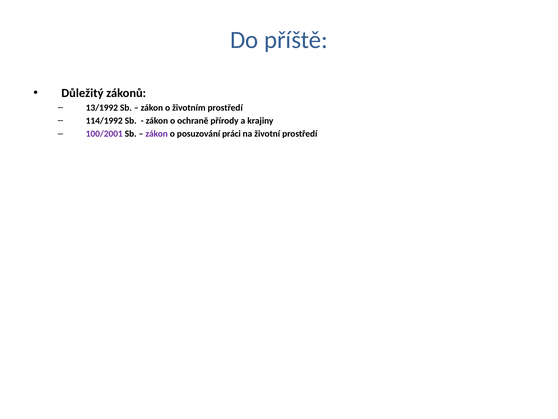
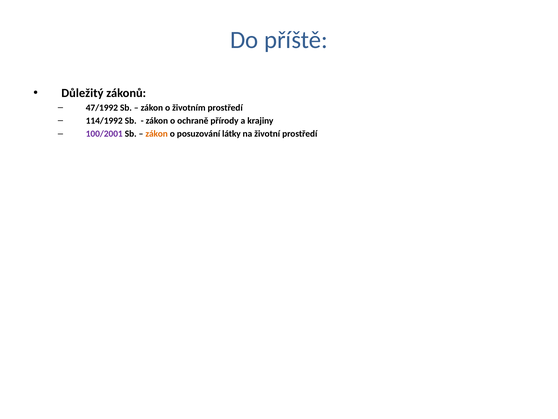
13/1992: 13/1992 -> 47/1992
zákon at (157, 134) colour: purple -> orange
práci: práci -> látky
